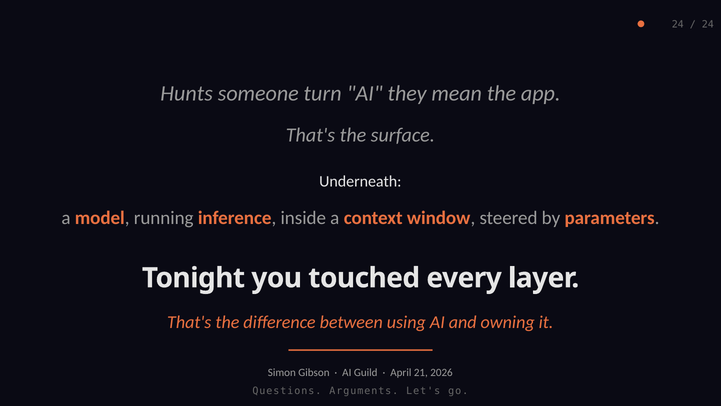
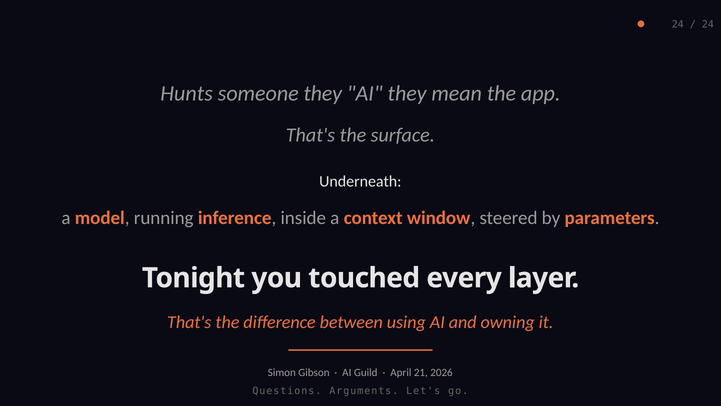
someone turn: turn -> they
